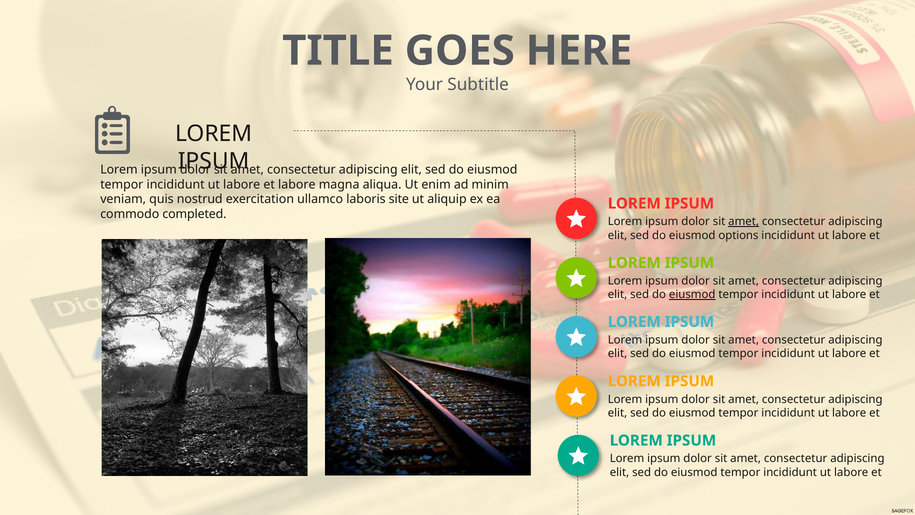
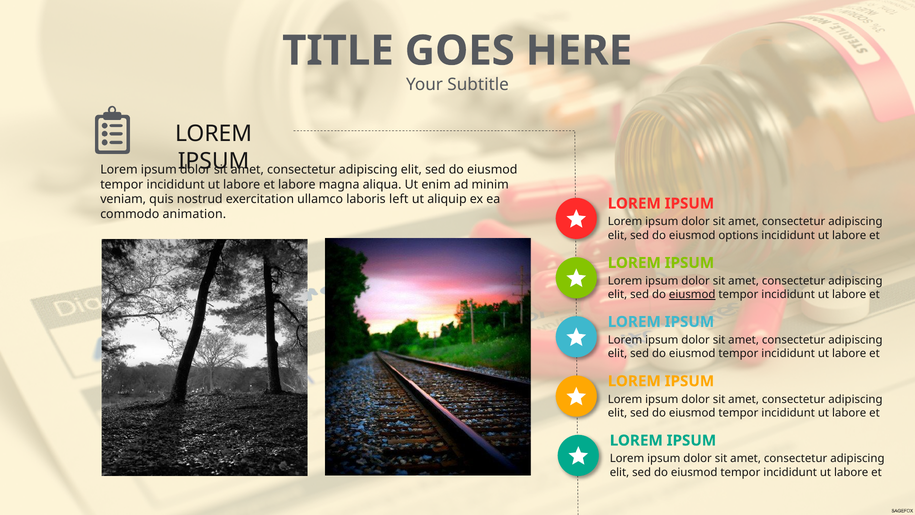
site: site -> left
completed: completed -> animation
amet at (744, 221) underline: present -> none
